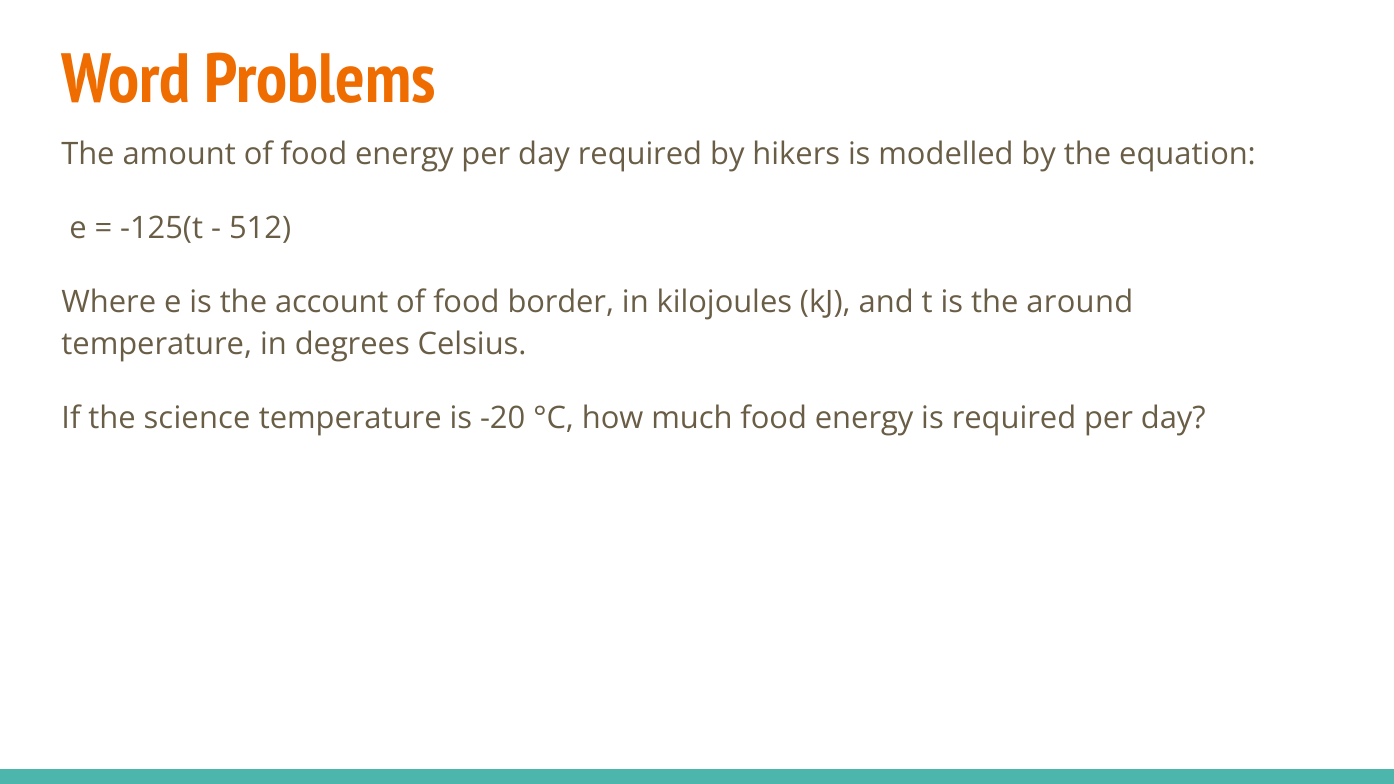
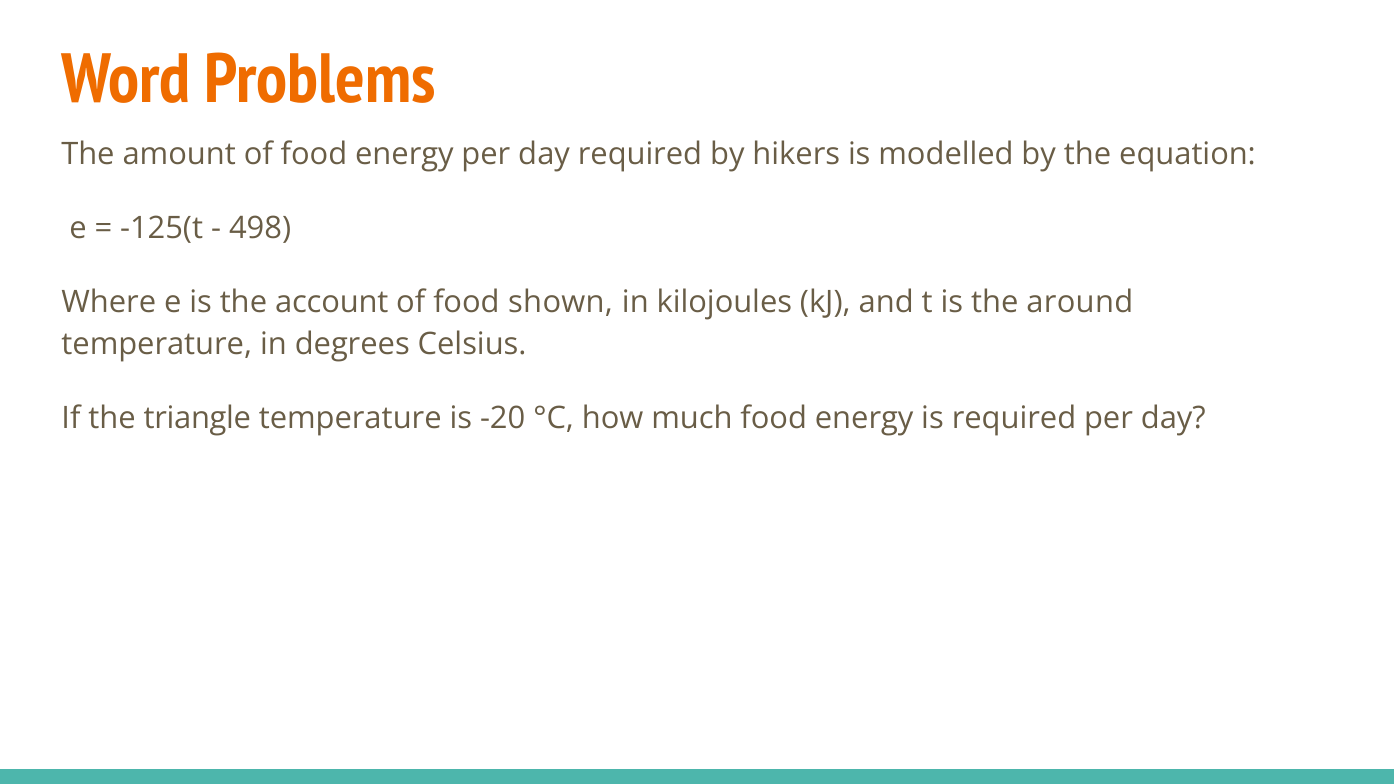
512: 512 -> 498
border: border -> shown
science: science -> triangle
